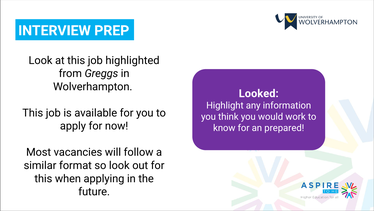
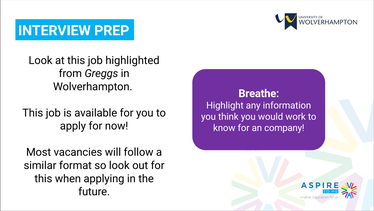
Looked: Looked -> Breathe
prepared: prepared -> company
